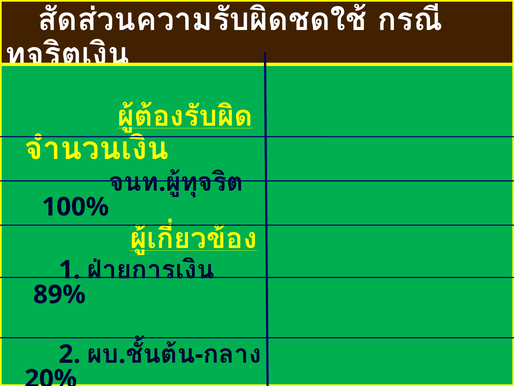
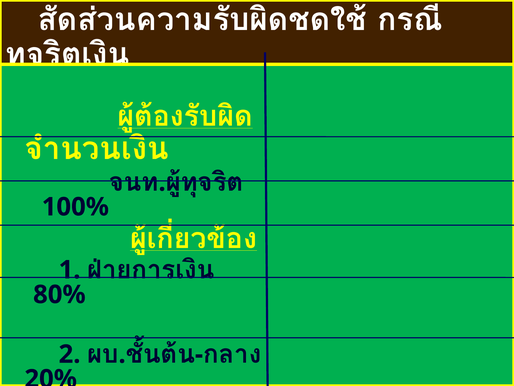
89%: 89% -> 80%
